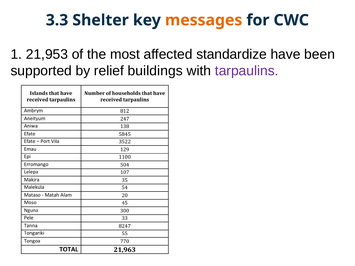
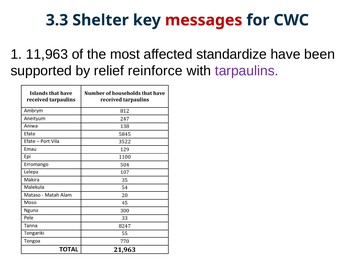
messages colour: orange -> red
21,953: 21,953 -> 11,963
buildings: buildings -> reinforce
